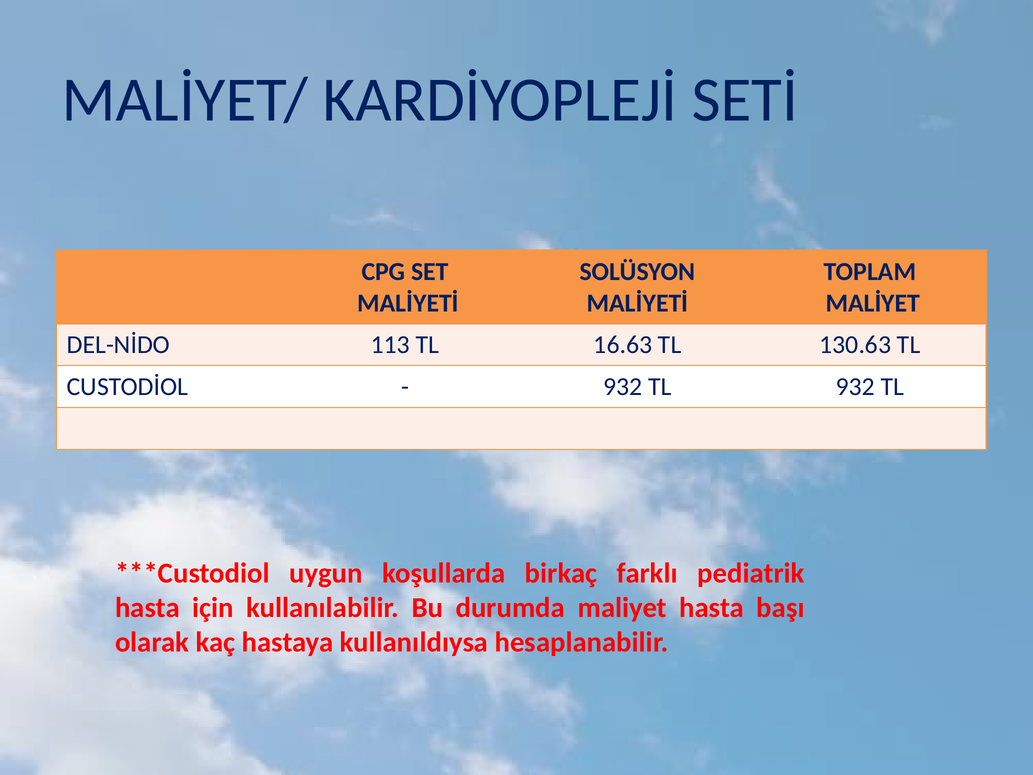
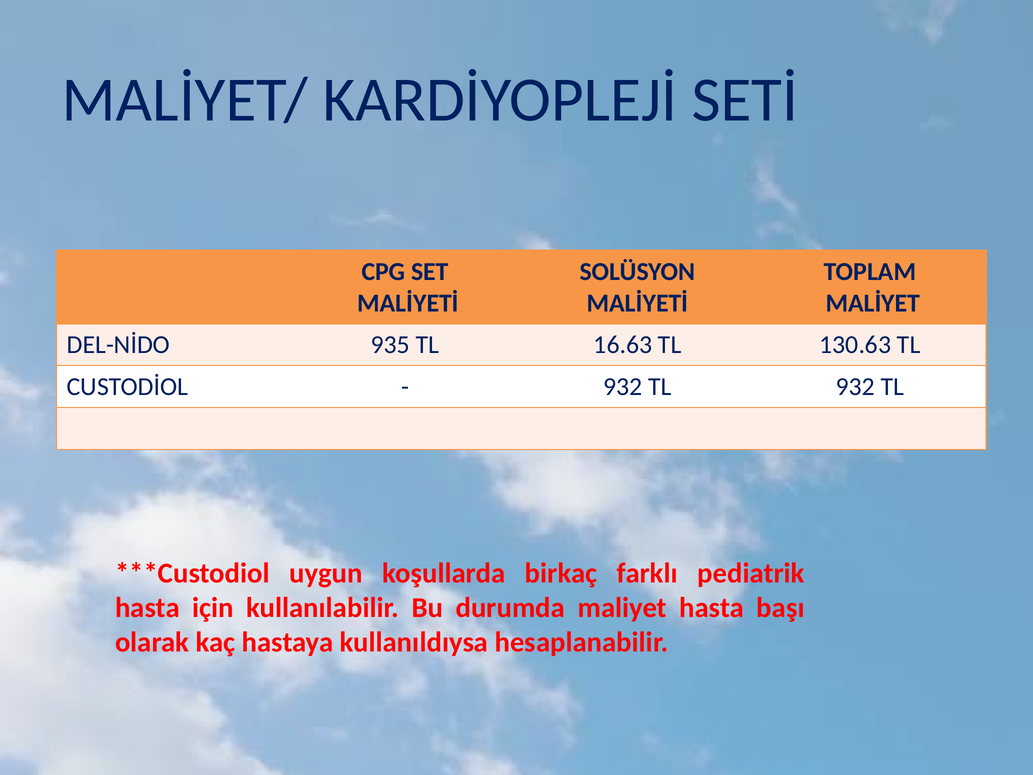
113: 113 -> 935
